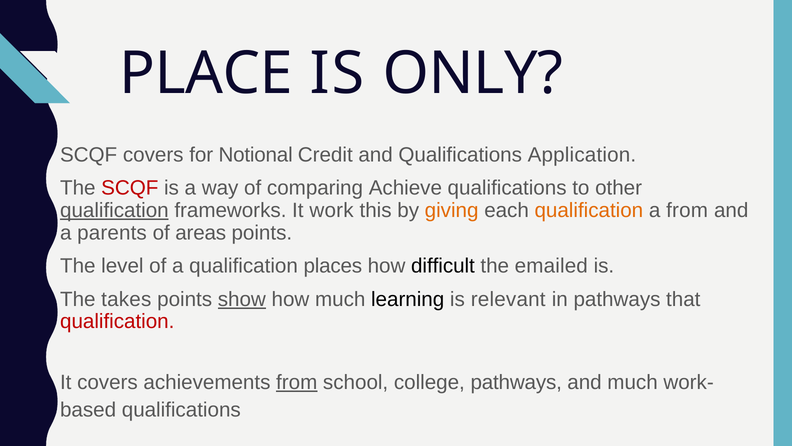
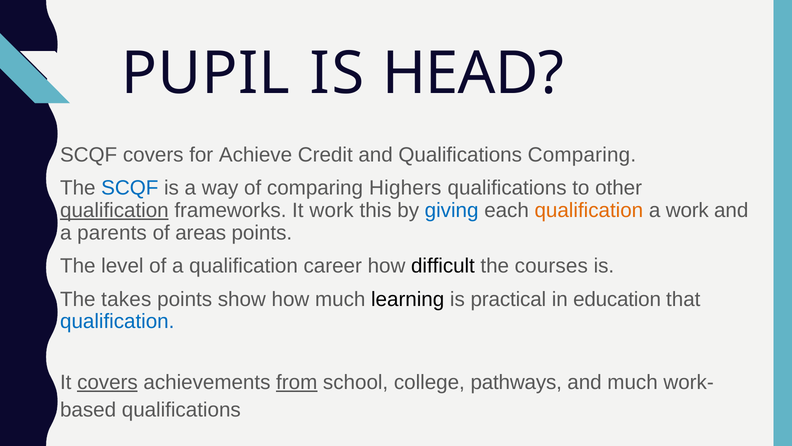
PLACE: PLACE -> PUPIL
ONLY: ONLY -> HEAD
Notional: Notional -> Achieve
Qualifications Application: Application -> Comparing
SCQF at (130, 188) colour: red -> blue
Achieve: Achieve -> Highers
giving colour: orange -> blue
a from: from -> work
places: places -> career
emailed: emailed -> courses
show underline: present -> none
relevant: relevant -> practical
in pathways: pathways -> education
qualification at (117, 321) colour: red -> blue
covers at (107, 382) underline: none -> present
